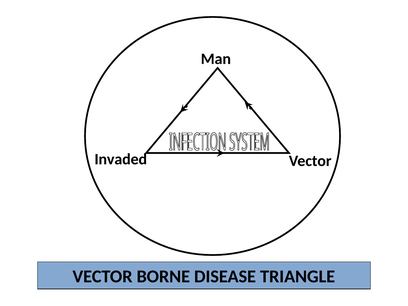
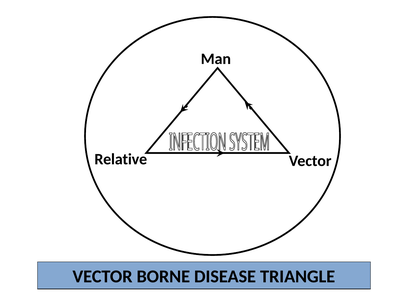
Invaded: Invaded -> Relative
